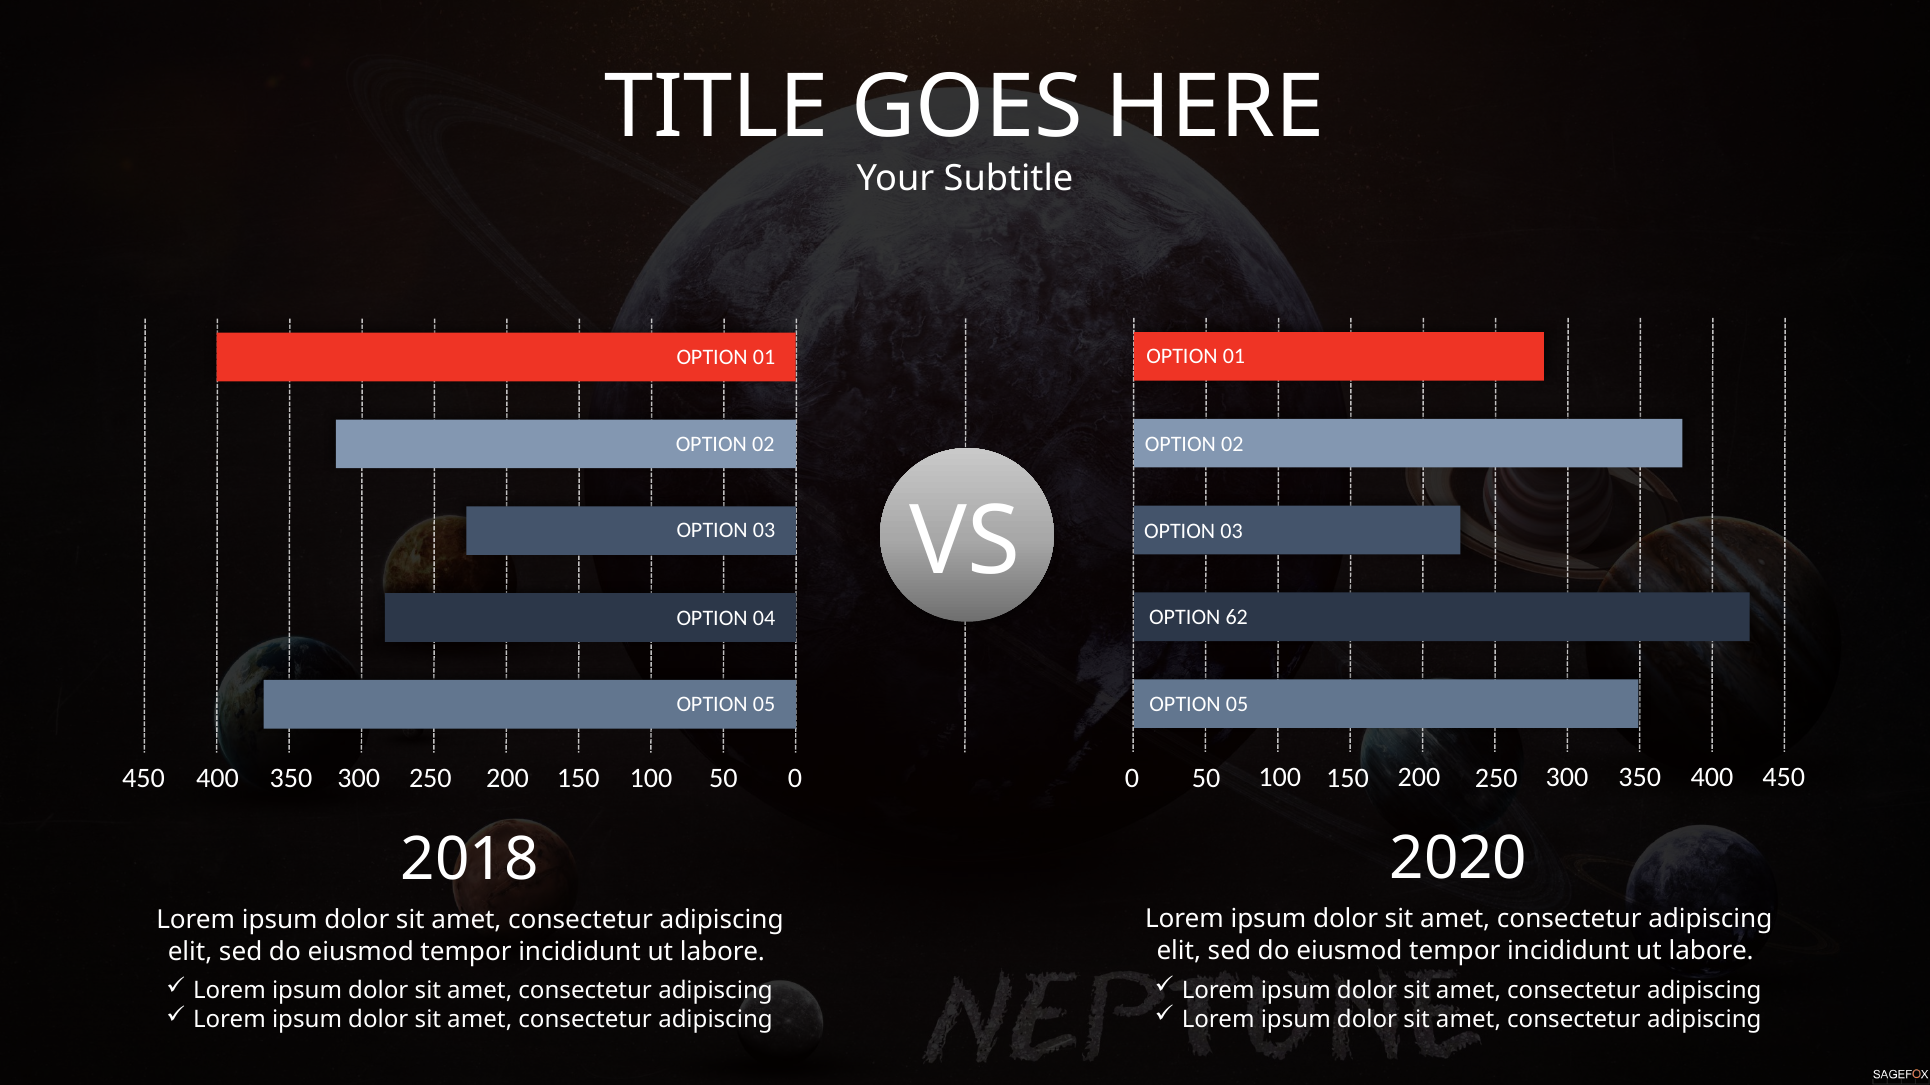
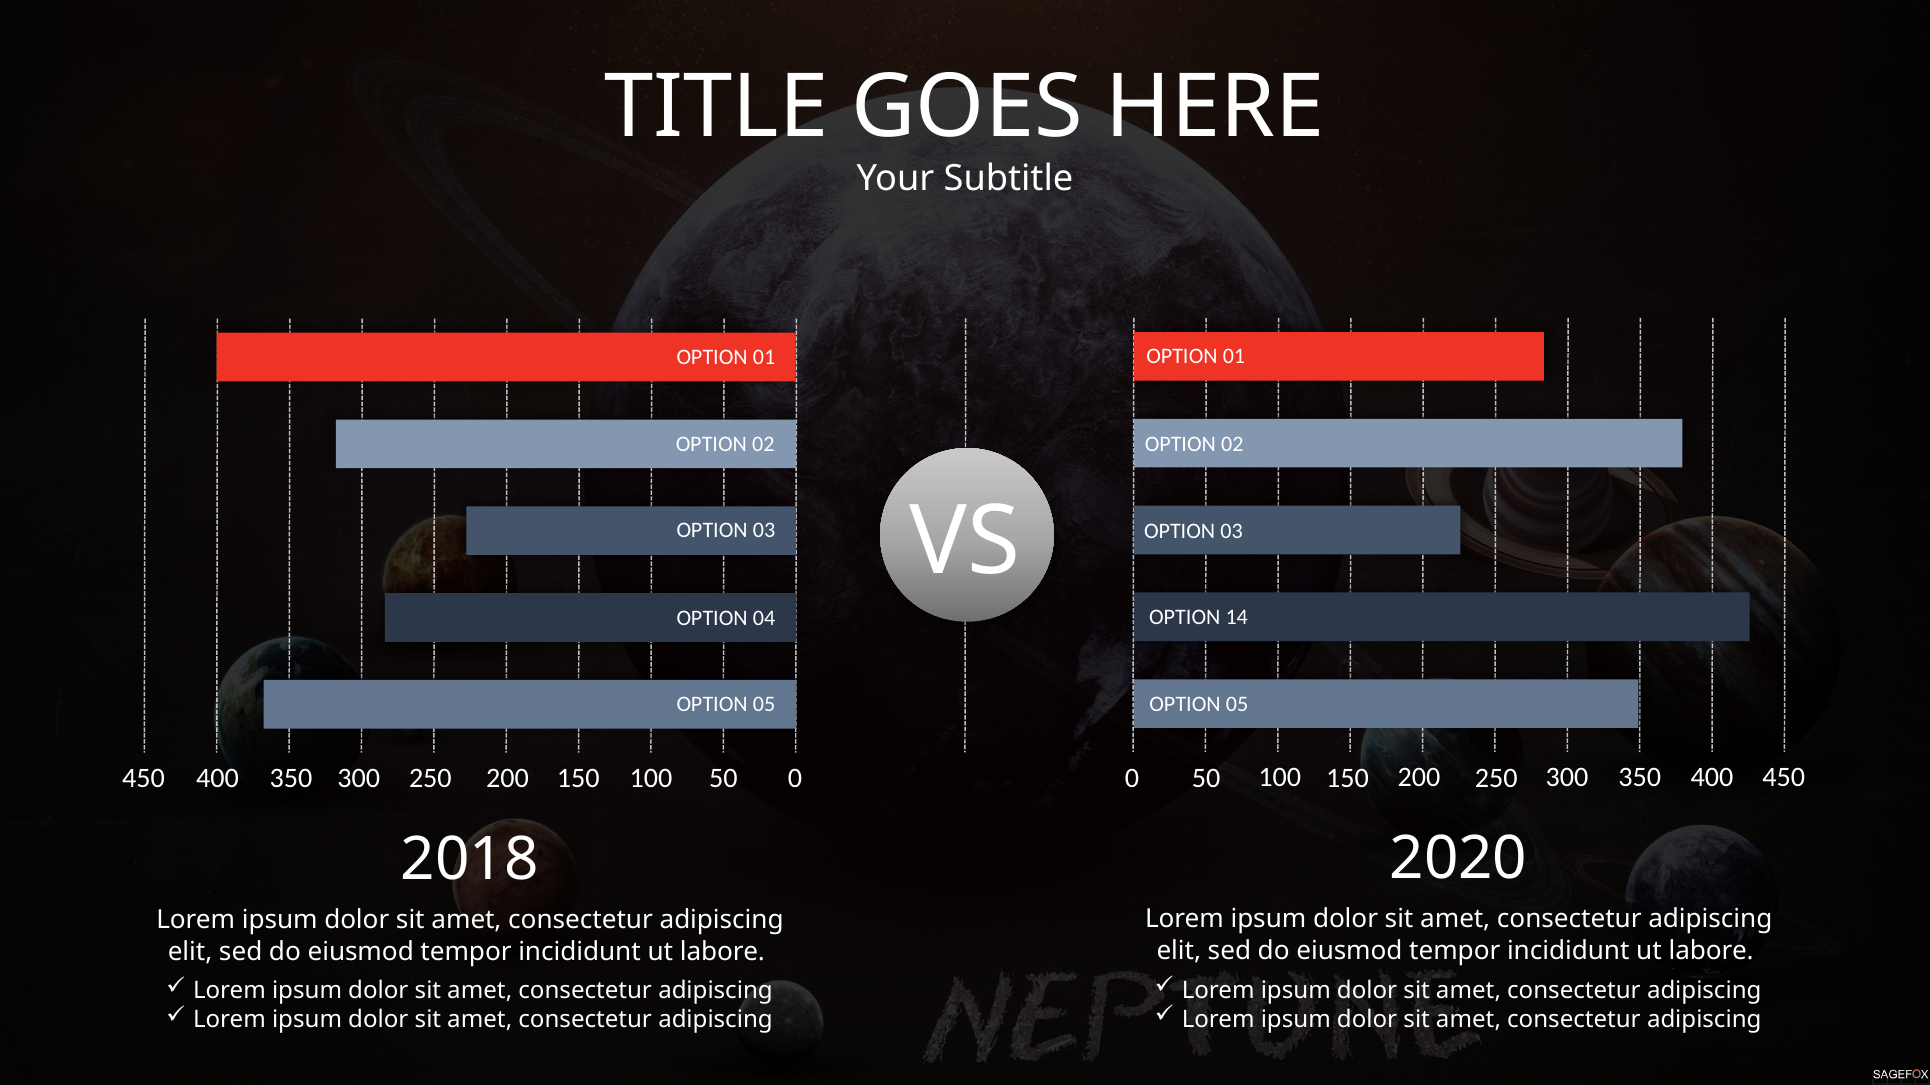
62: 62 -> 14
